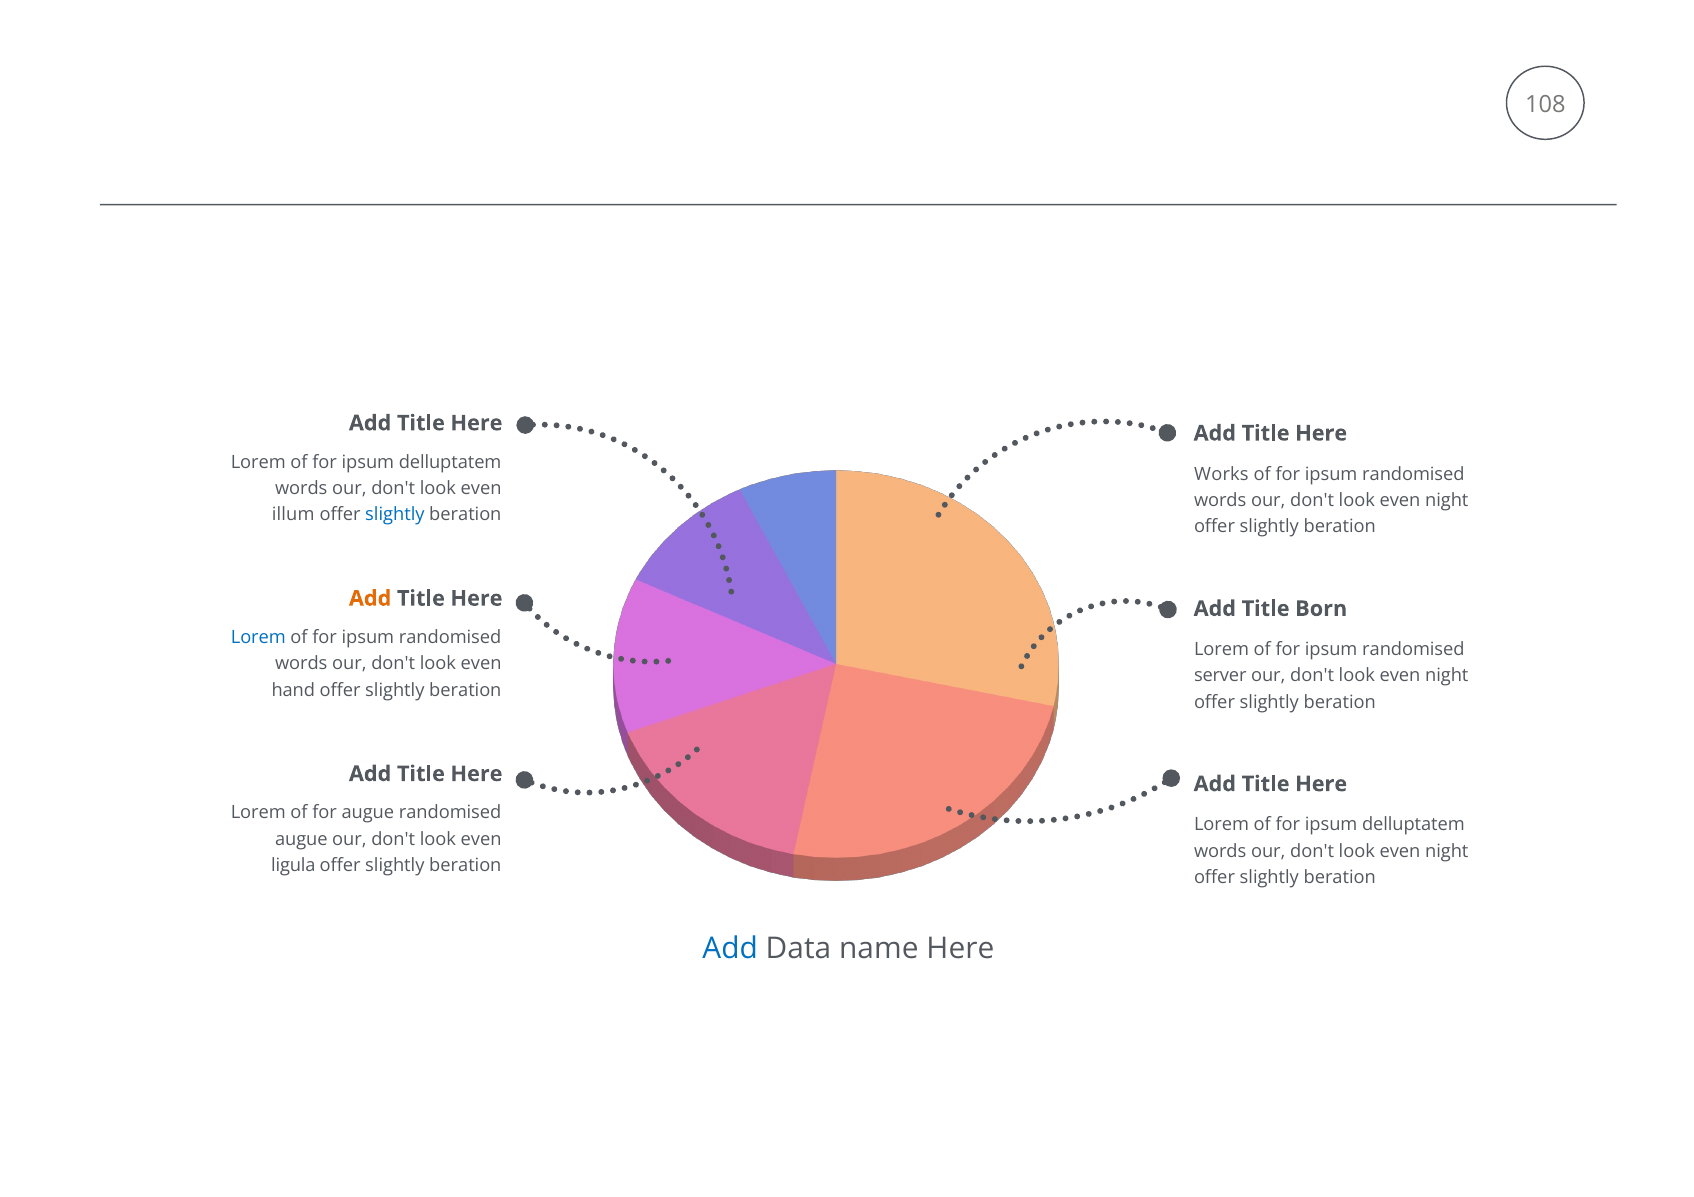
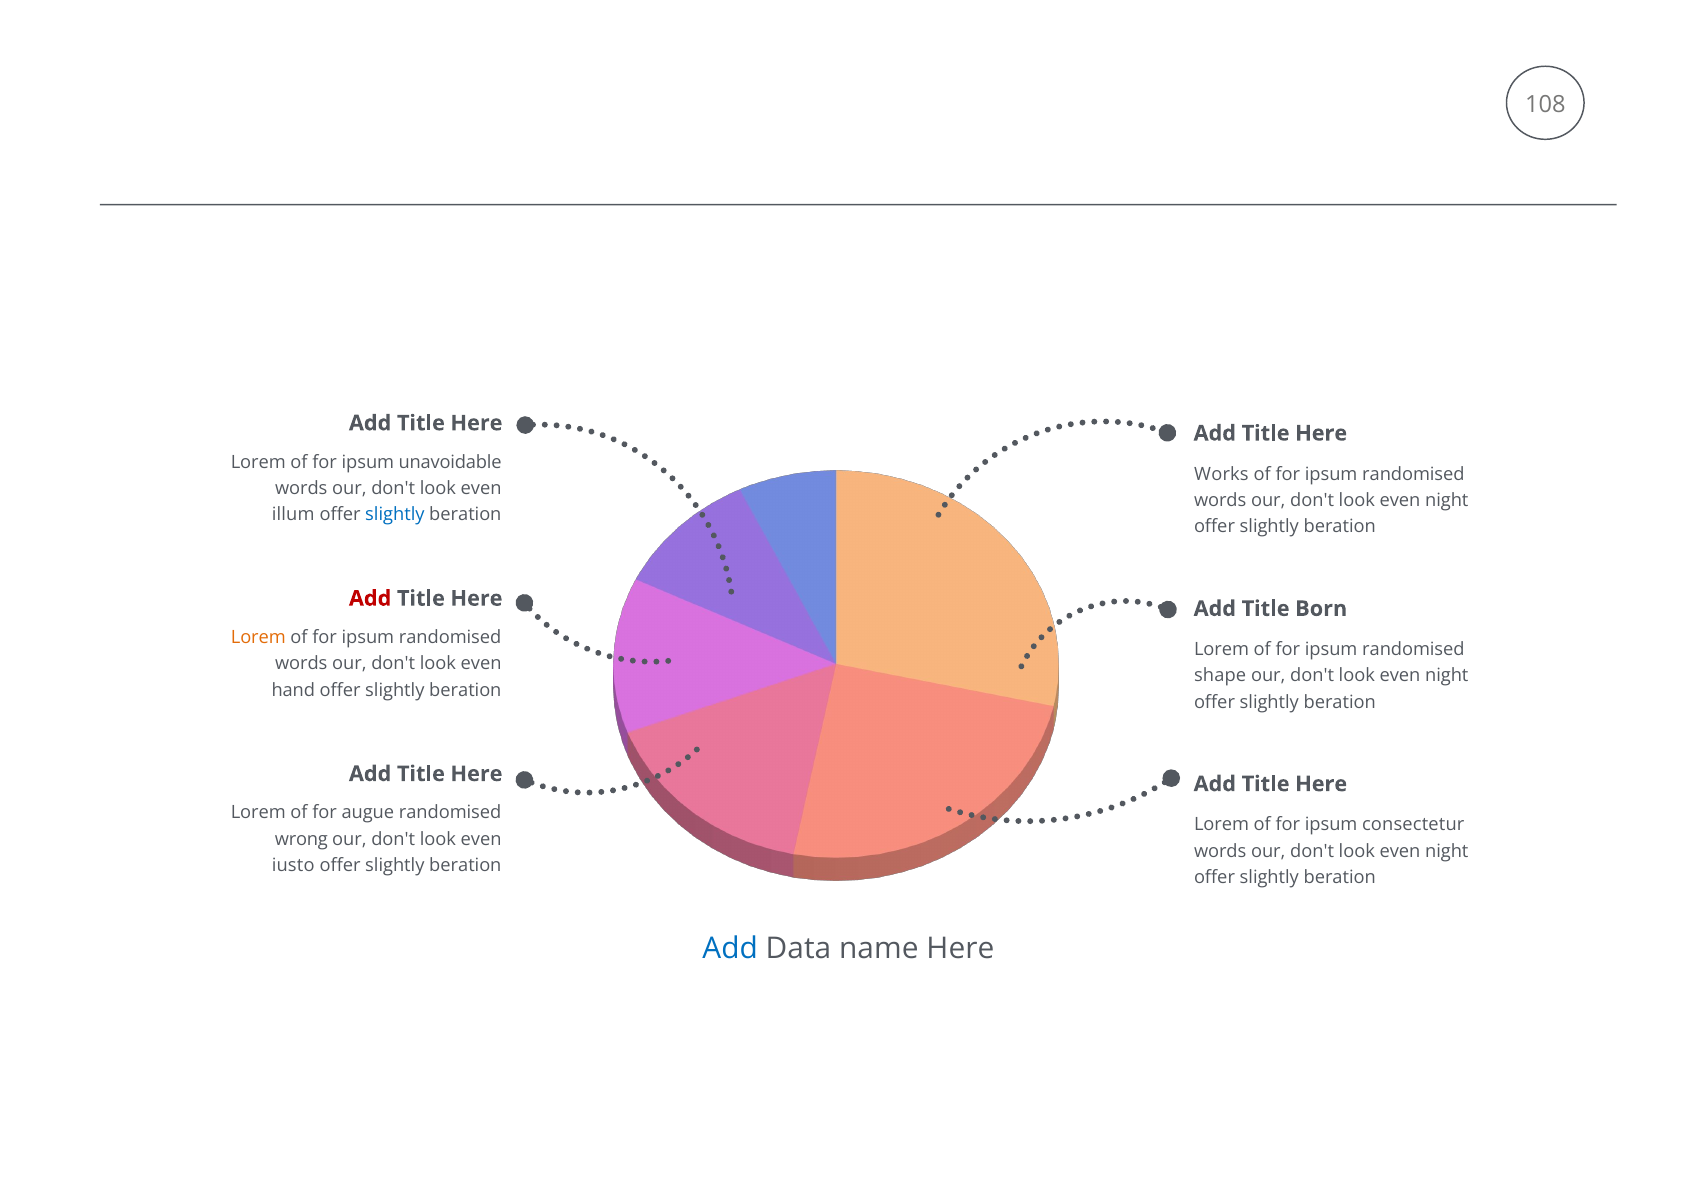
delluptatem at (450, 462): delluptatem -> unavoidable
Add at (370, 599) colour: orange -> red
Lorem at (258, 638) colour: blue -> orange
server: server -> shape
delluptatem at (1413, 825): delluptatem -> consectetur
augue at (301, 839): augue -> wrong
ligula: ligula -> iusto
